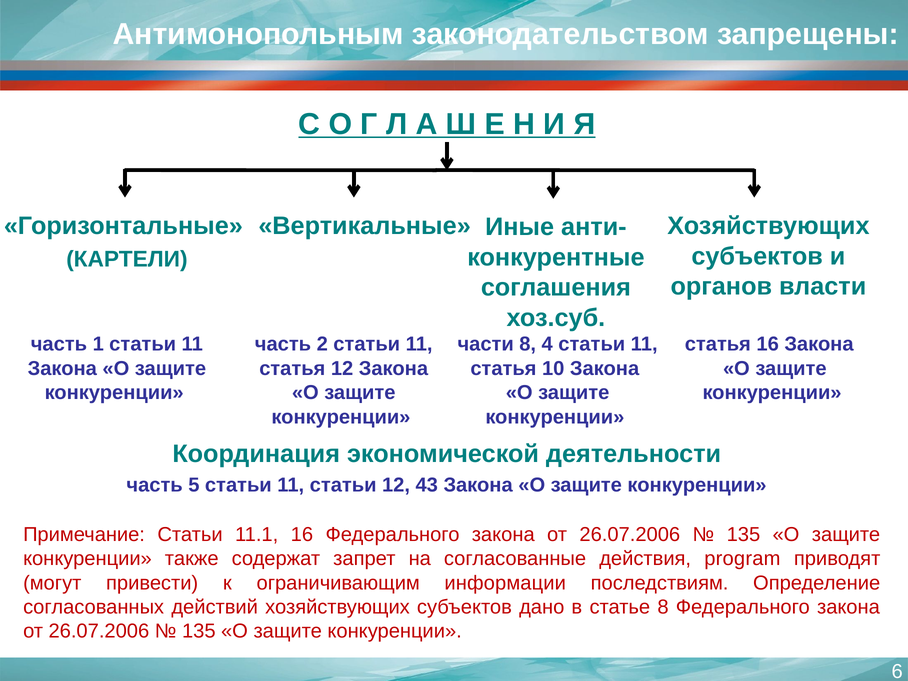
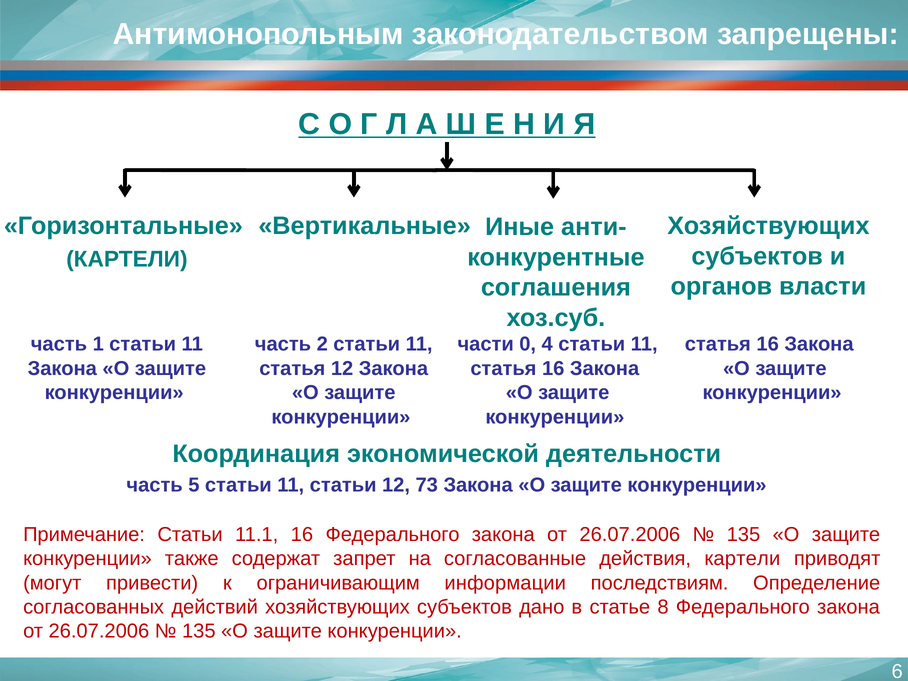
части 8: 8 -> 0
10 at (553, 368): 10 -> 16
43: 43 -> 73
действия program: program -> картели
